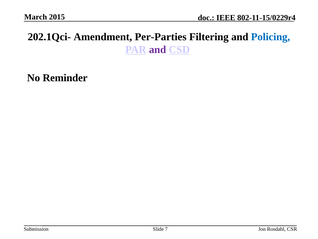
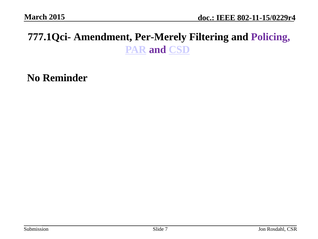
202.1Qci-: 202.1Qci- -> 777.1Qci-
Per-Parties: Per-Parties -> Per-Merely
Policing colour: blue -> purple
